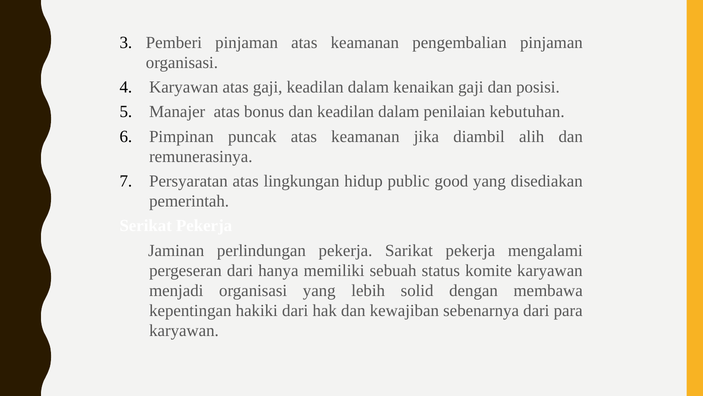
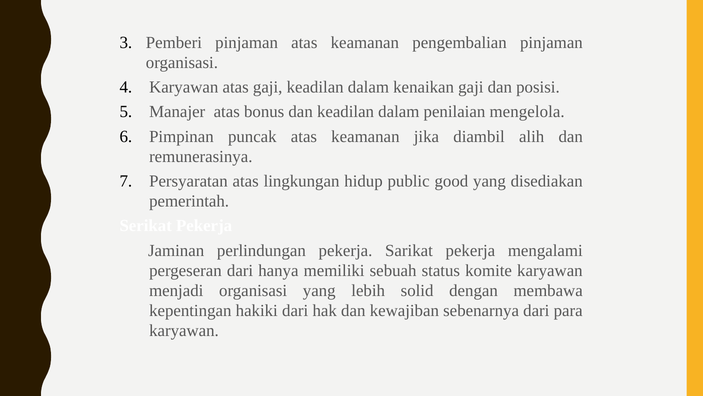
kebutuhan: kebutuhan -> mengelola
